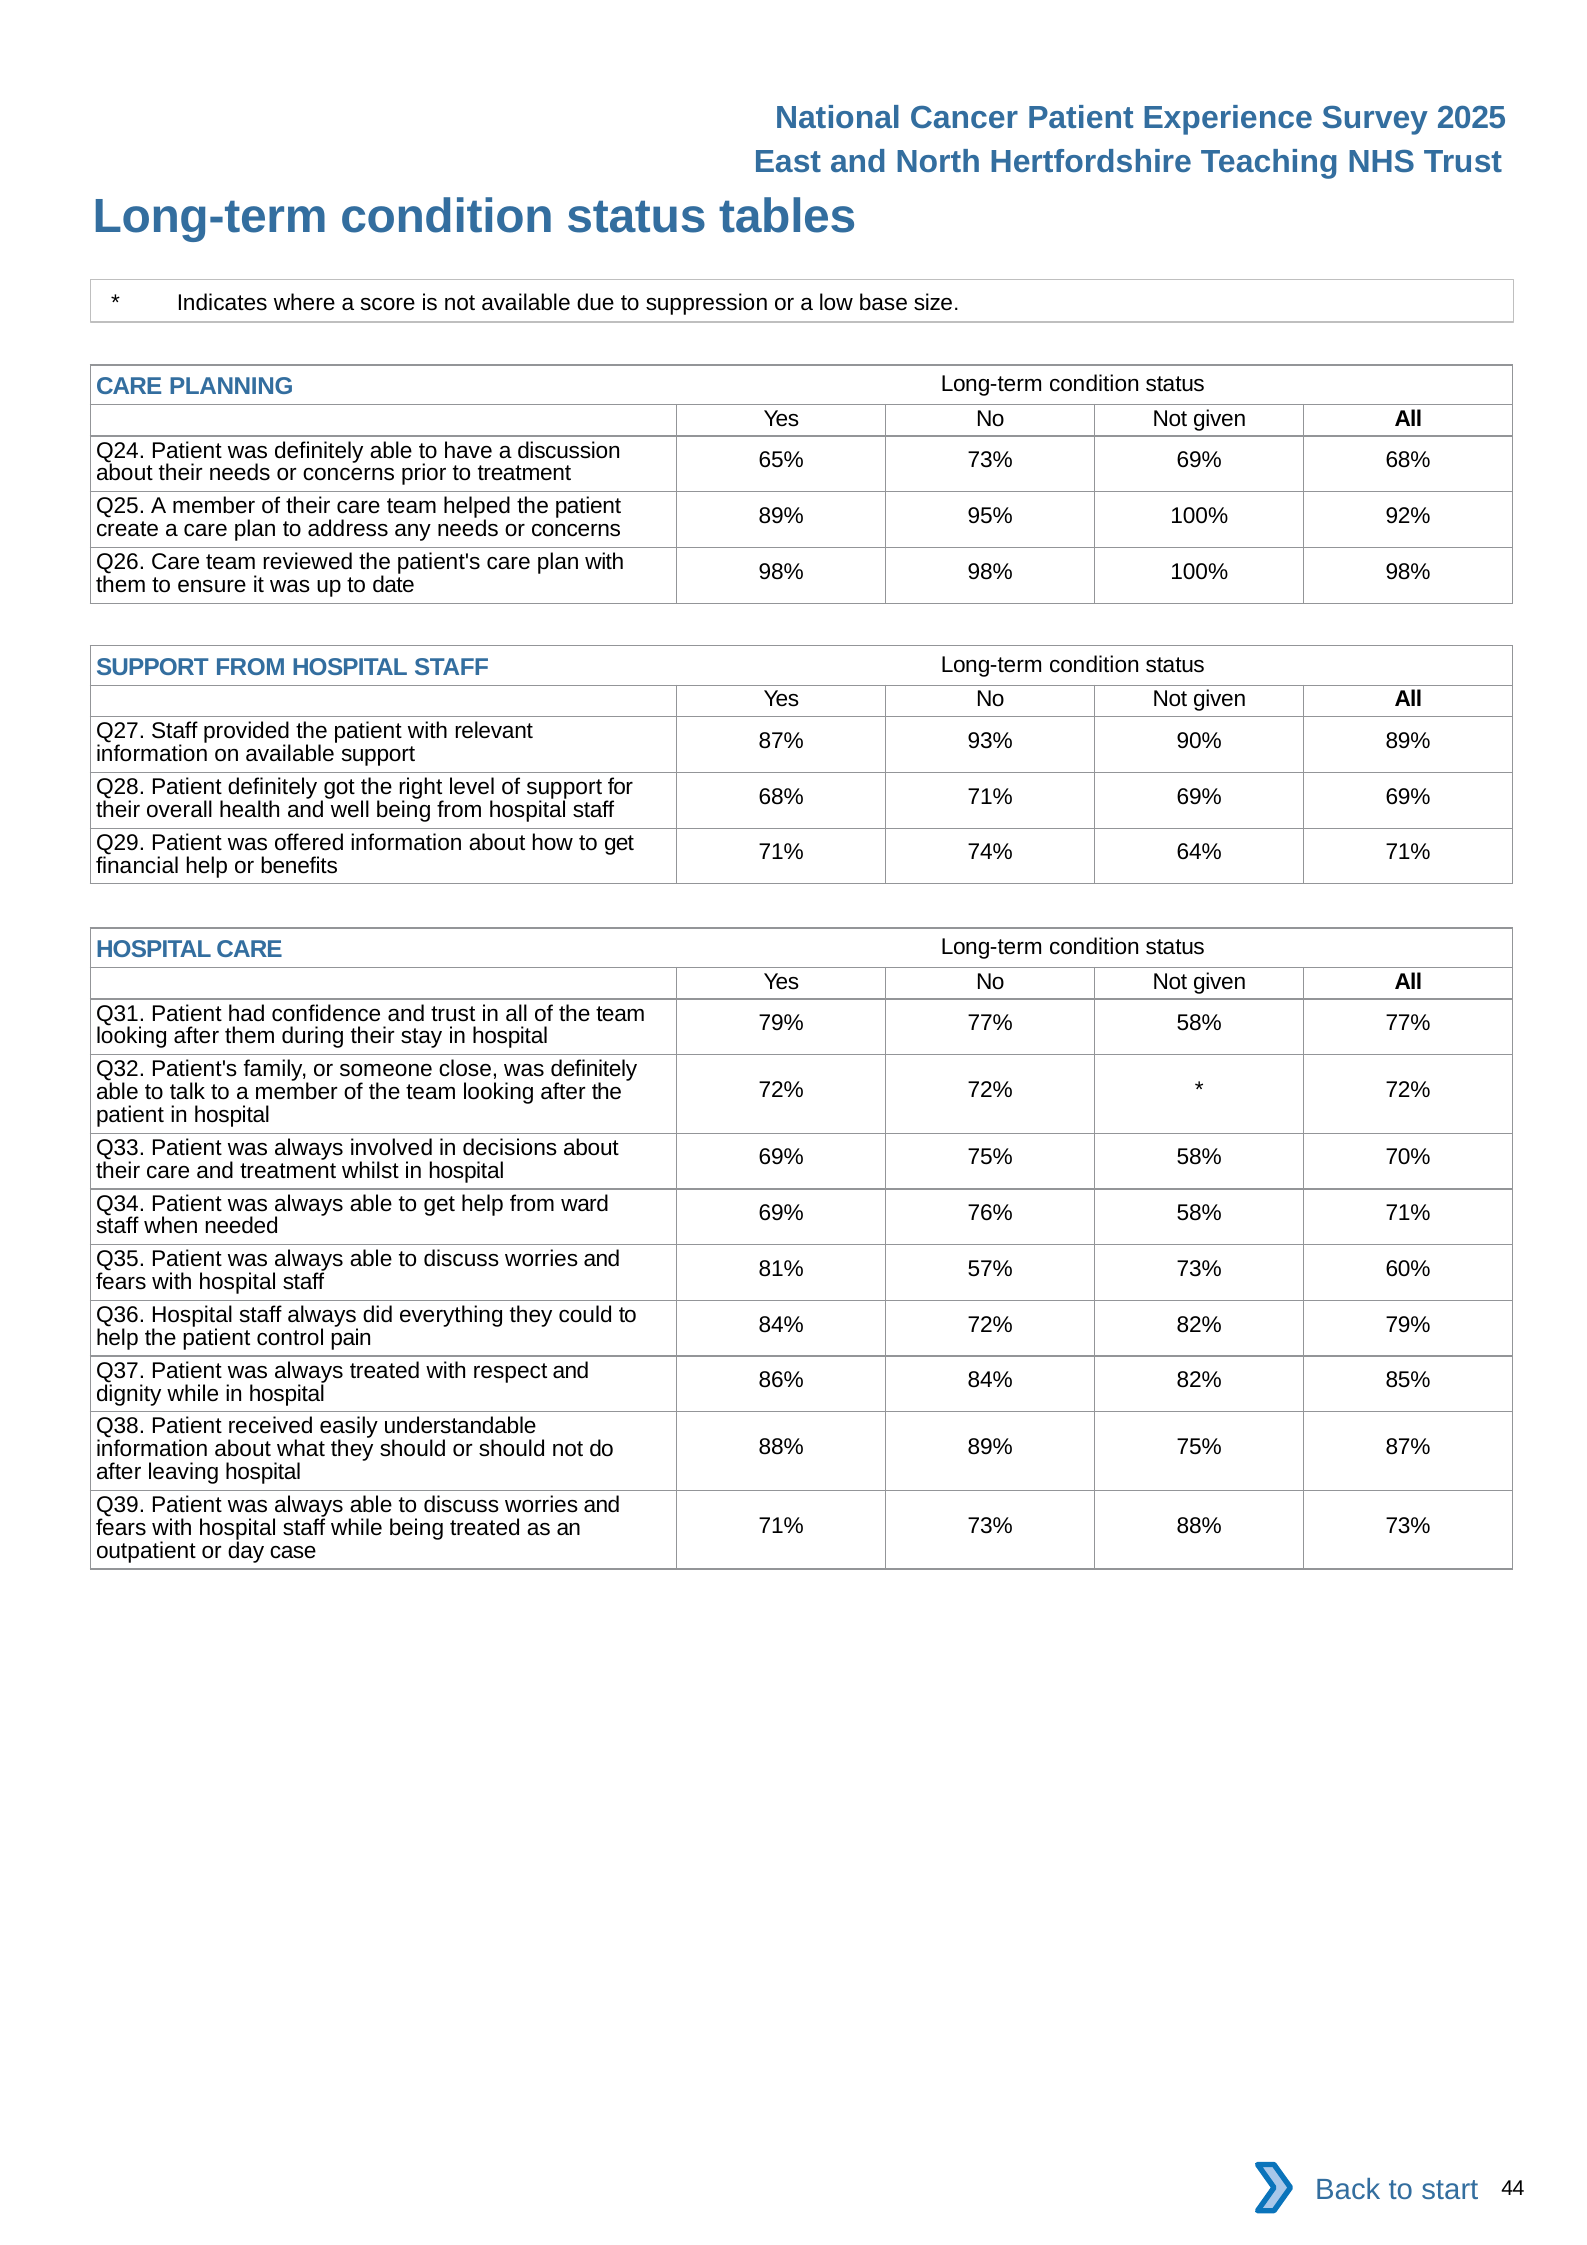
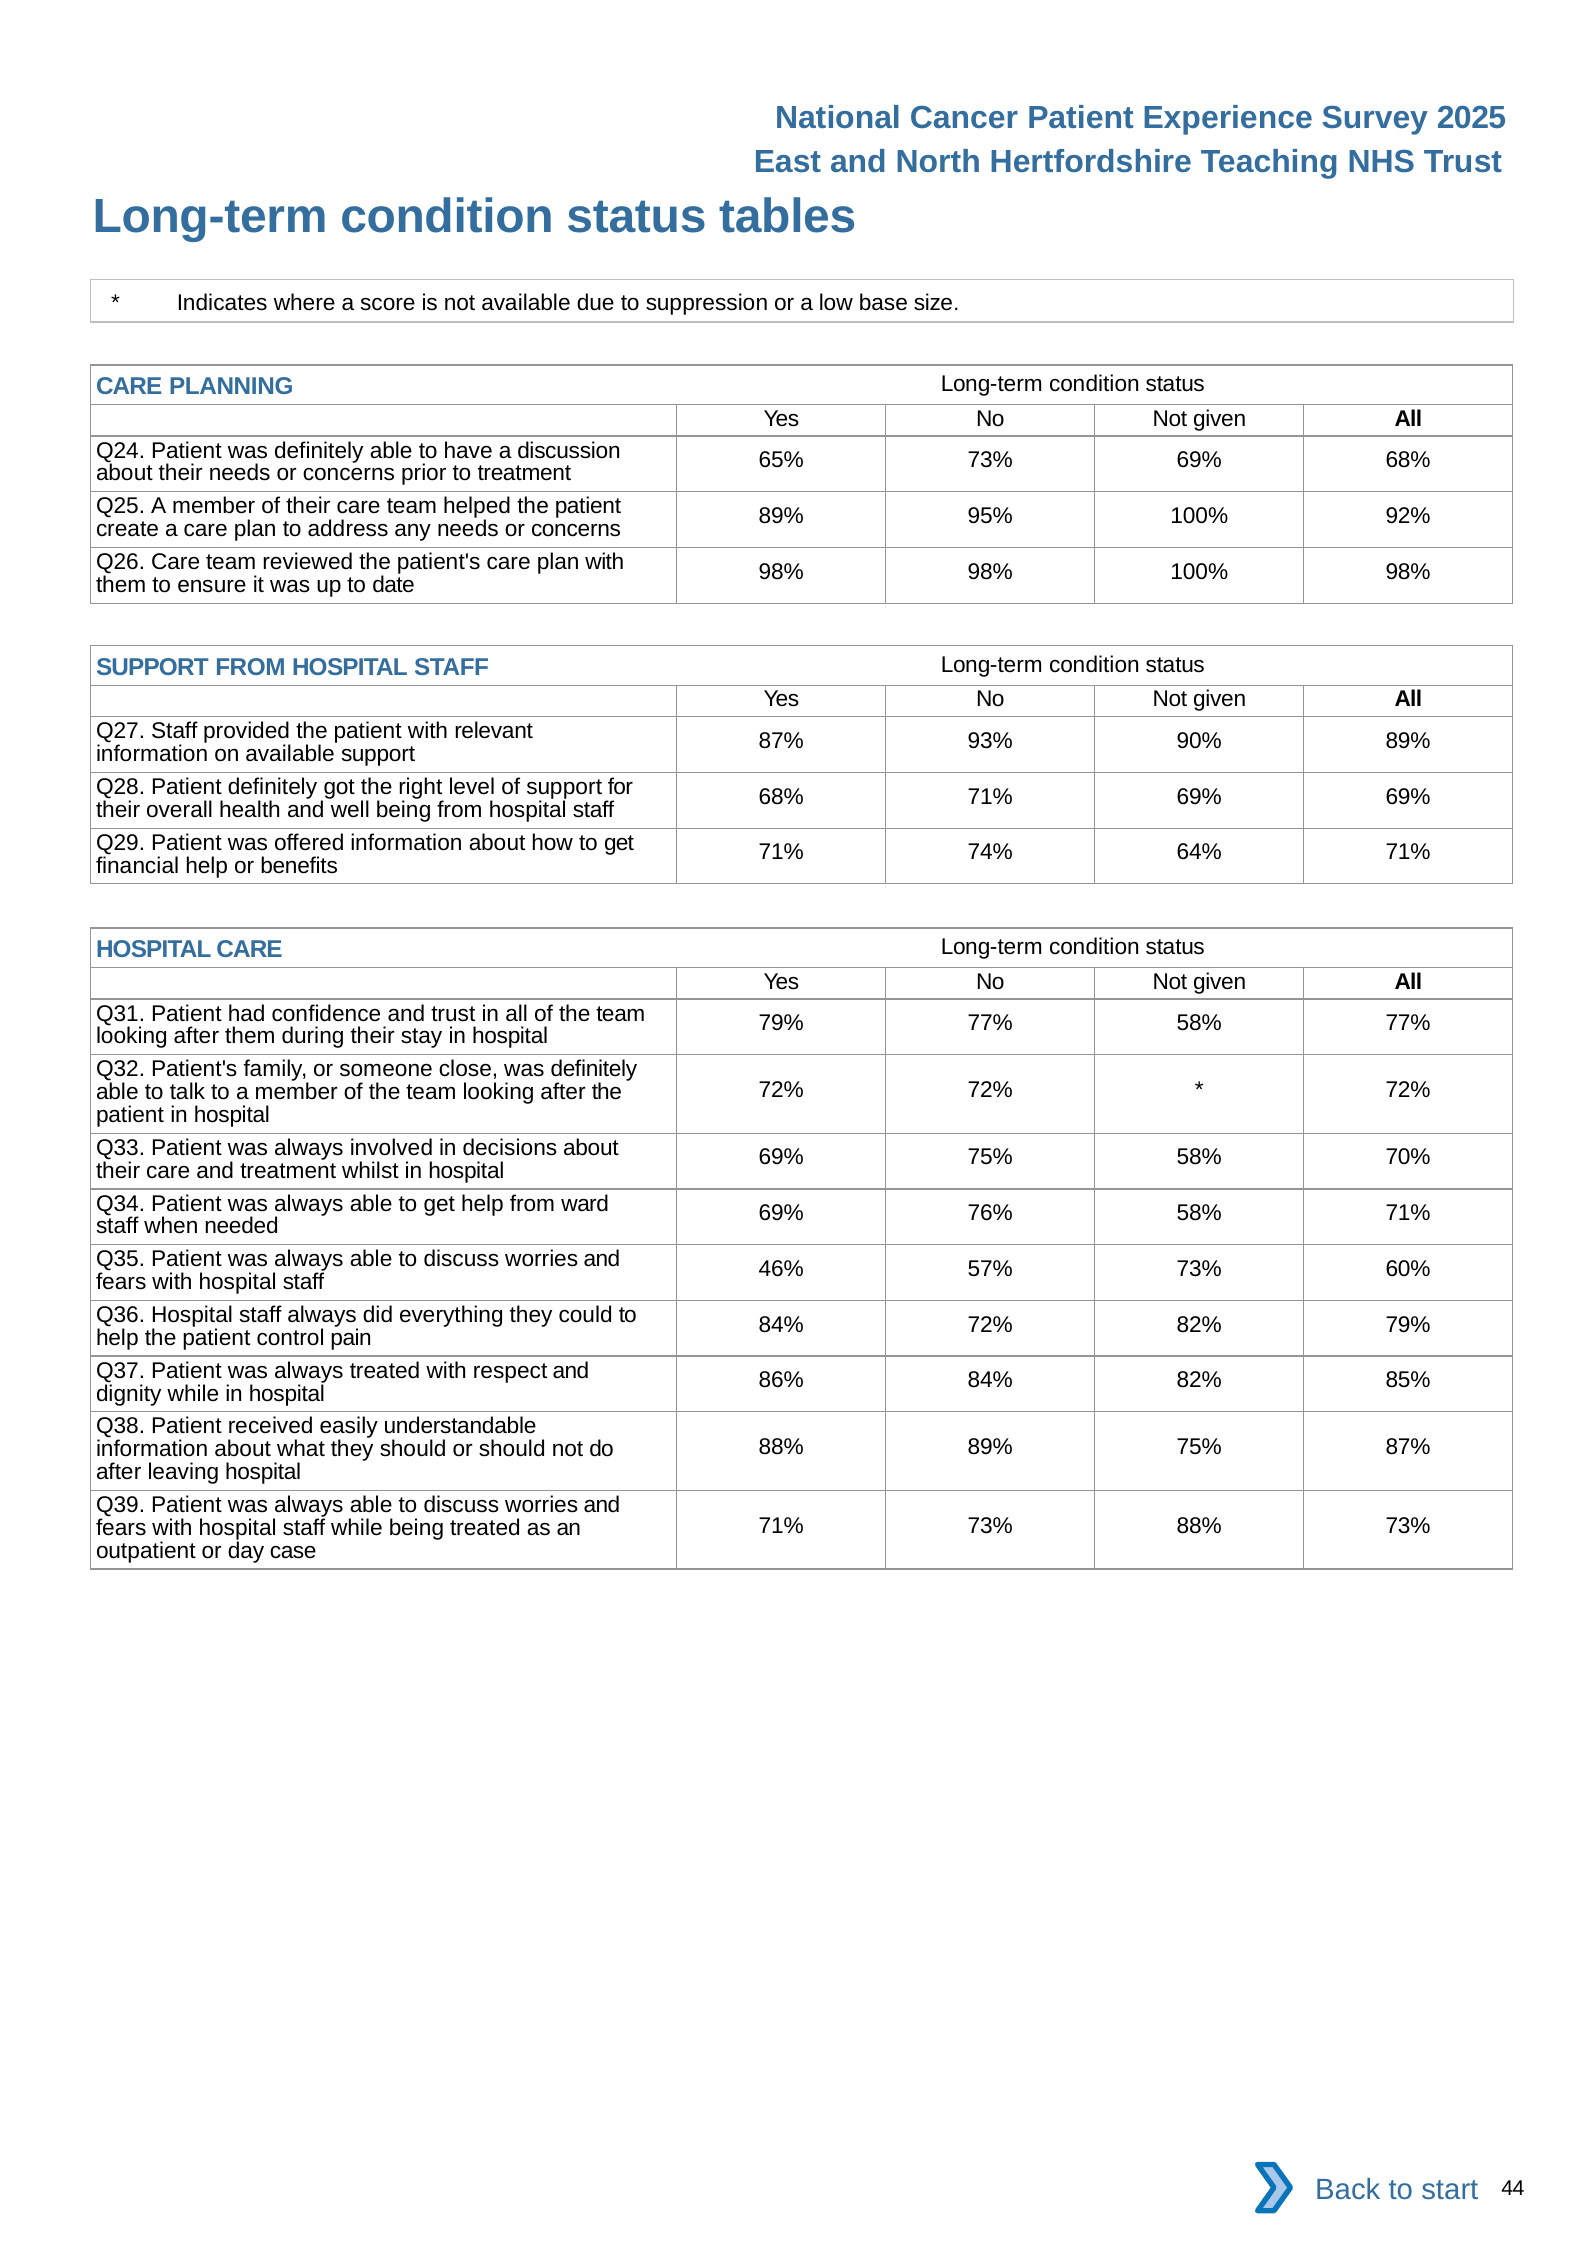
81%: 81% -> 46%
